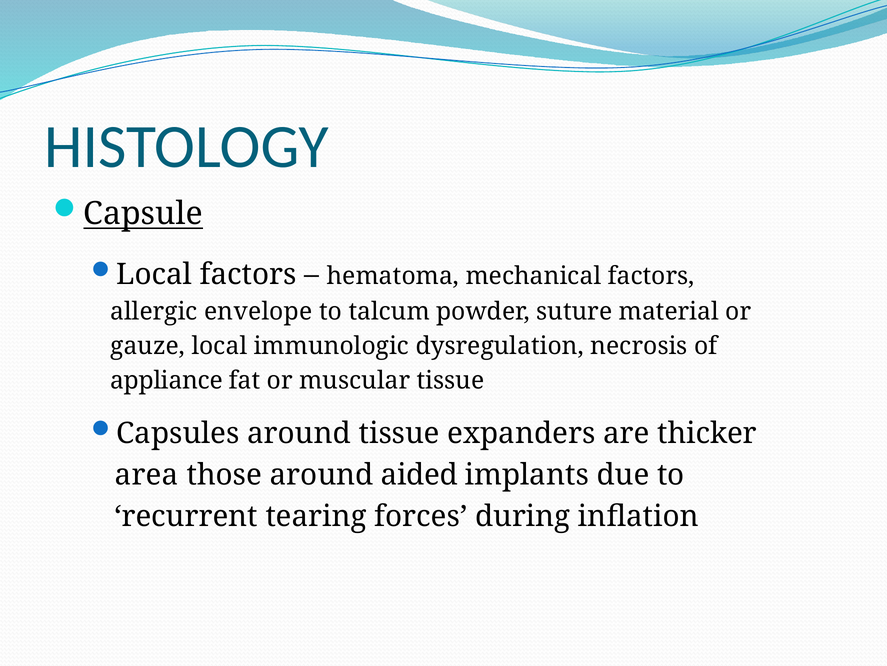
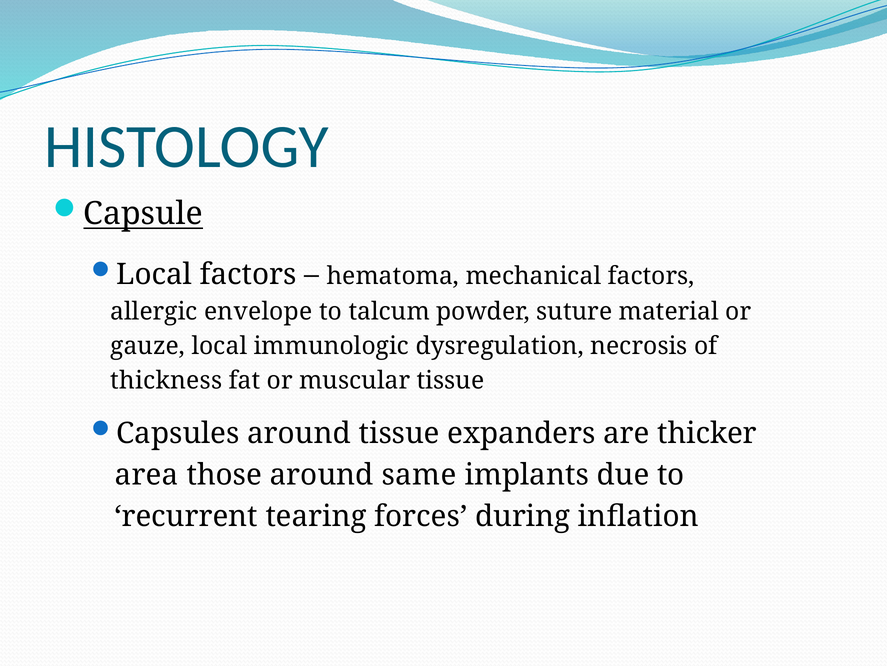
appliance: appliance -> thickness
aided: aided -> same
